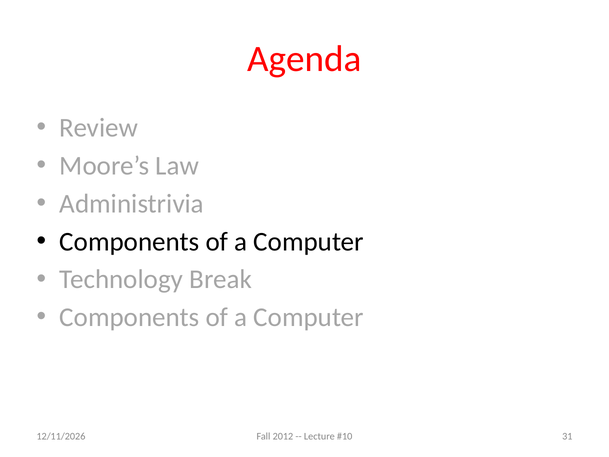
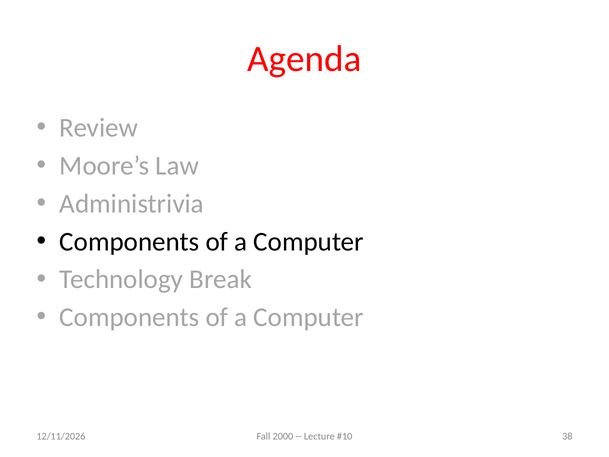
31: 31 -> 38
2012: 2012 -> 2000
